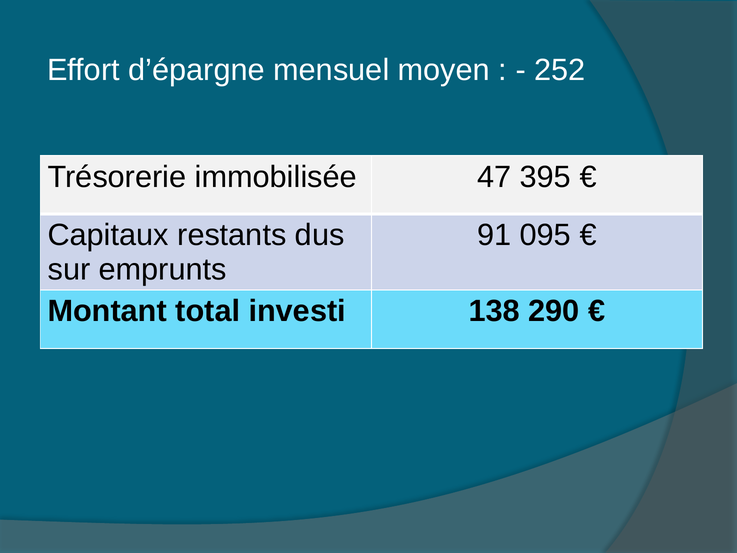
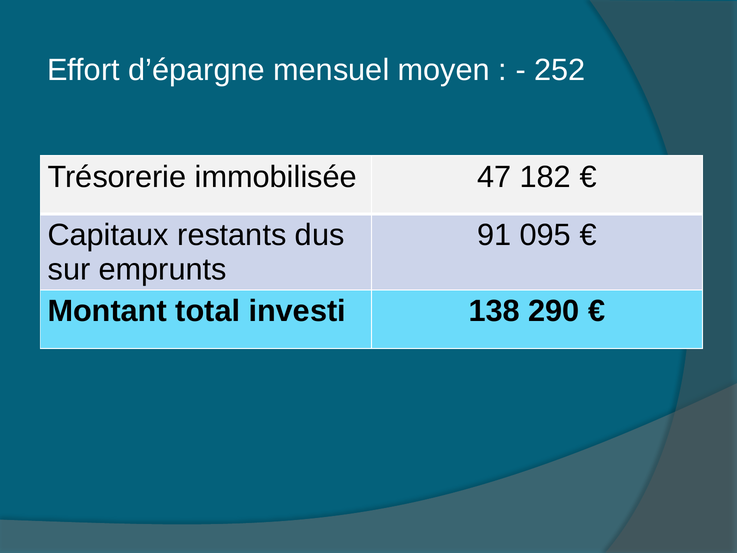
395: 395 -> 182
